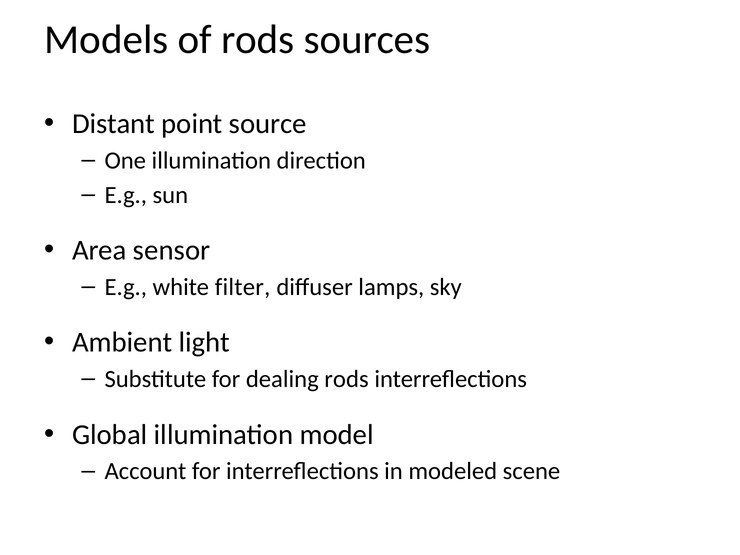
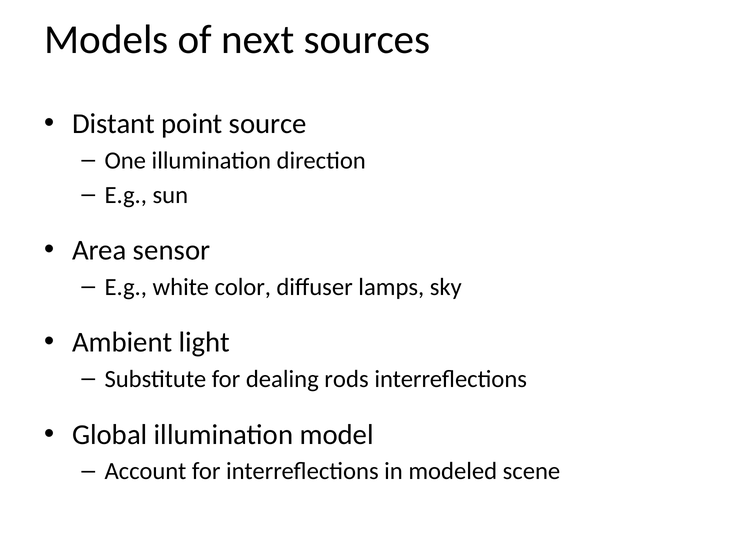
of rods: rods -> next
filter: filter -> color
